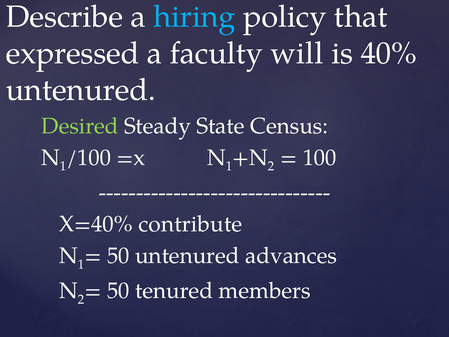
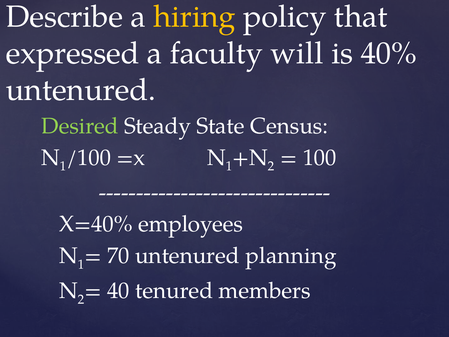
hiring colour: light blue -> yellow
contribute: contribute -> employees
50 at (118, 256): 50 -> 70
advances: advances -> planning
50 at (118, 291): 50 -> 40
